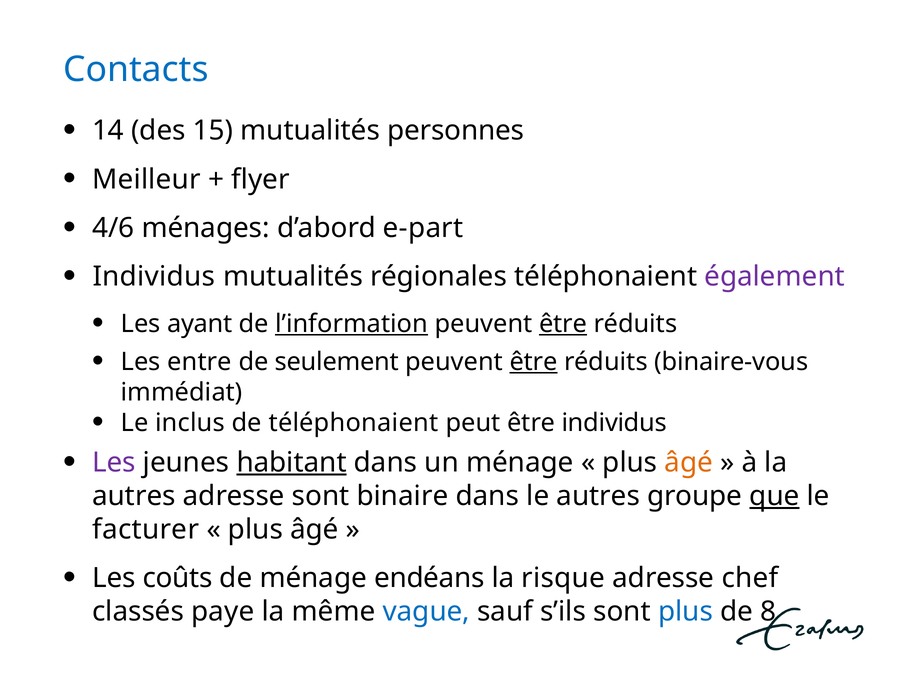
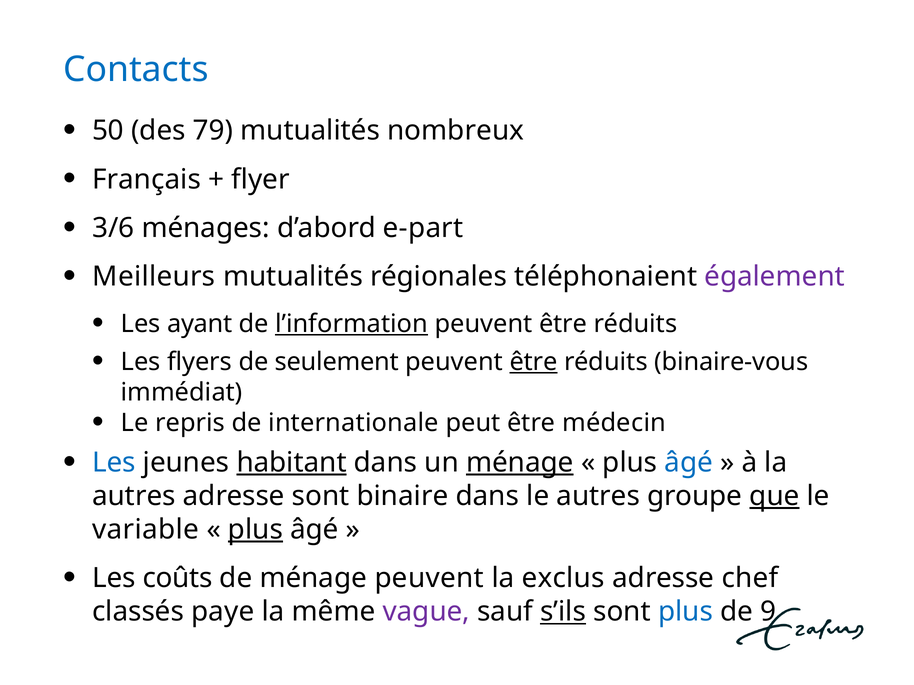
14: 14 -> 50
15: 15 -> 79
personnes: personnes -> nombreux
Meilleur: Meilleur -> Français
4/6: 4/6 -> 3/6
Individus at (154, 277): Individus -> Meilleurs
être at (563, 324) underline: present -> none
entre: entre -> flyers
inclus: inclus -> repris
de téléphonaient: téléphonaient -> internationale
être individus: individus -> médecin
Les at (114, 463) colour: purple -> blue
ménage at (520, 463) underline: none -> present
âgé at (689, 463) colour: orange -> blue
facturer: facturer -> variable
plus at (255, 530) underline: none -> present
ménage endéans: endéans -> peuvent
risque: risque -> exclus
vague colour: blue -> purple
s’ils underline: none -> present
8: 8 -> 9
